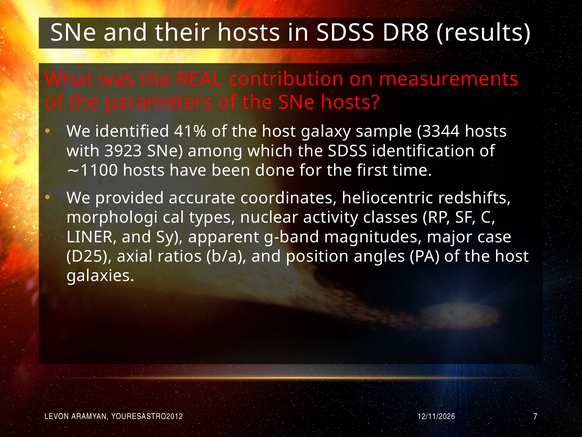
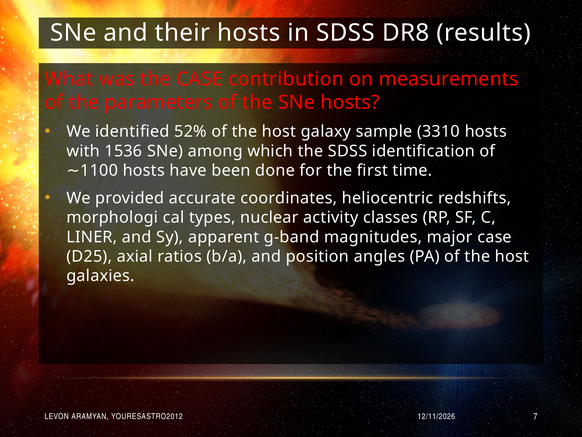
the REAL: REAL -> CASE
41%: 41% -> 52%
3344: 3344 -> 3310
3923: 3923 -> 1536
